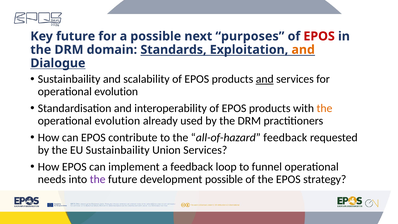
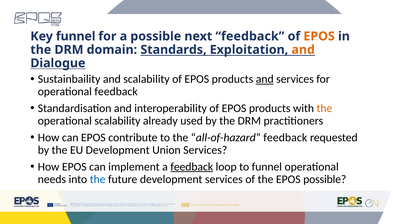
Key future: future -> funnel
next purposes: purposes -> feedback
EPOS at (319, 36) colour: red -> orange
evolution at (116, 92): evolution -> feedback
evolution at (117, 121): evolution -> scalability
EU Sustainbaility: Sustainbaility -> Development
feedback at (192, 167) underline: none -> present
the at (98, 179) colour: purple -> blue
development possible: possible -> services
EPOS strategy: strategy -> possible
